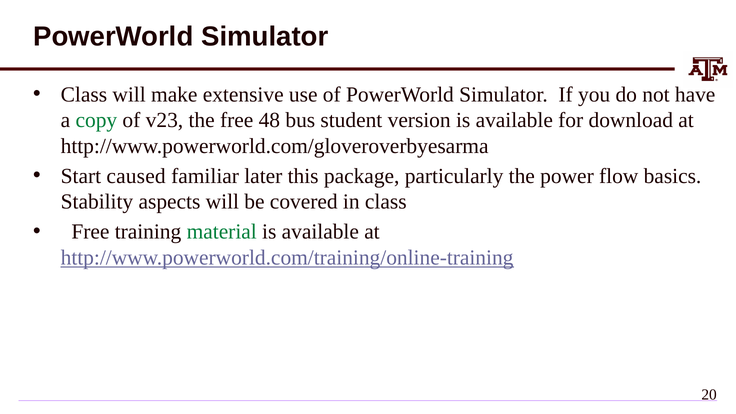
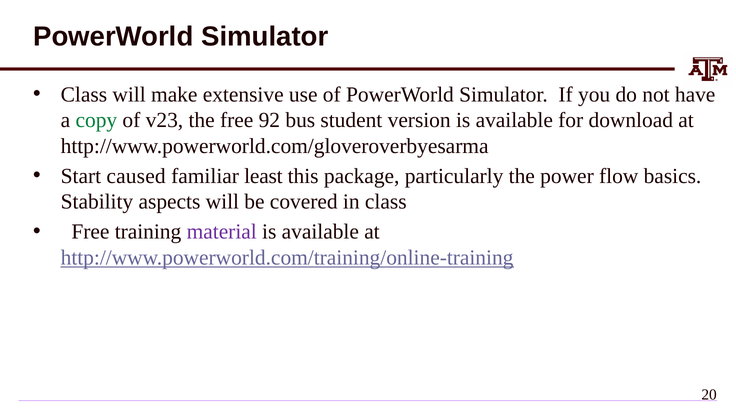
48: 48 -> 92
later: later -> least
material colour: green -> purple
